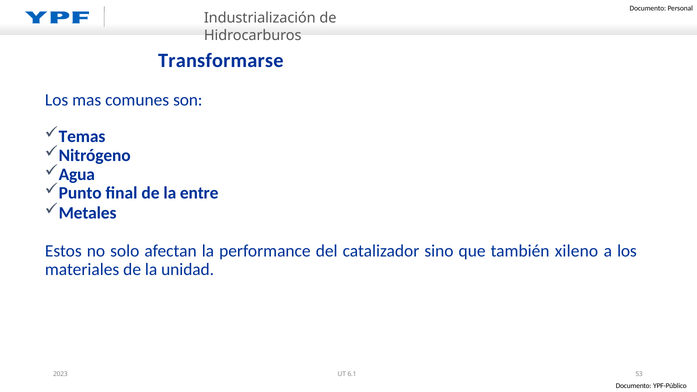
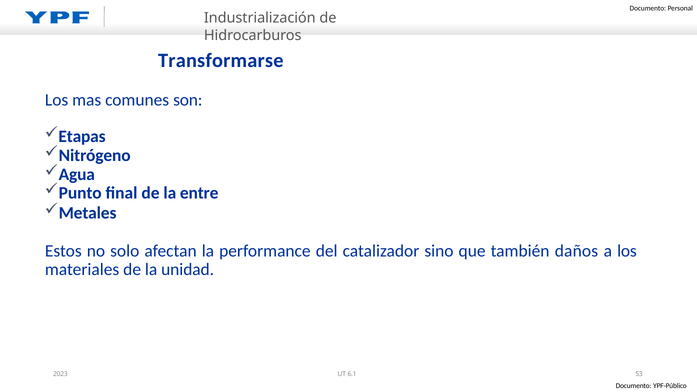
Temas: Temas -> Etapas
xileno: xileno -> daños
